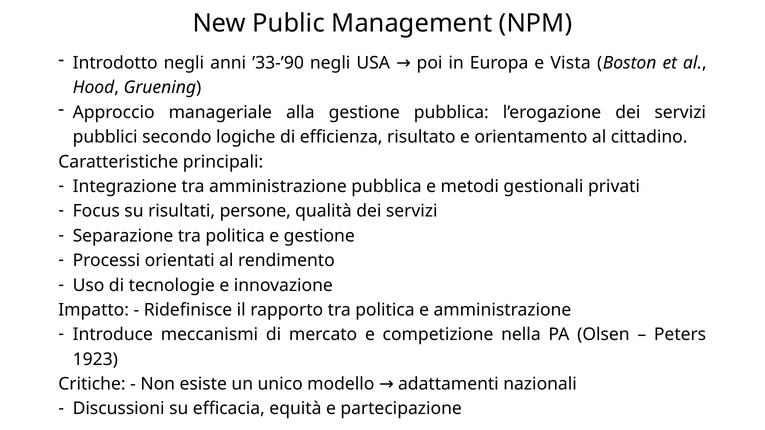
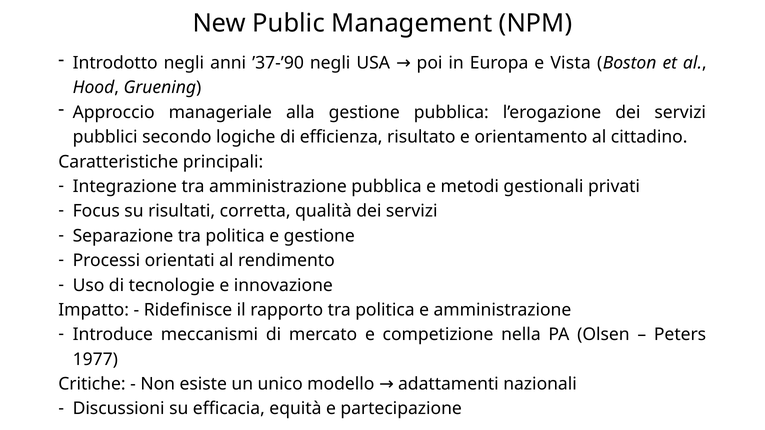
’33-’90: ’33-’90 -> ’37-’90
persone: persone -> corretta
1923: 1923 -> 1977
